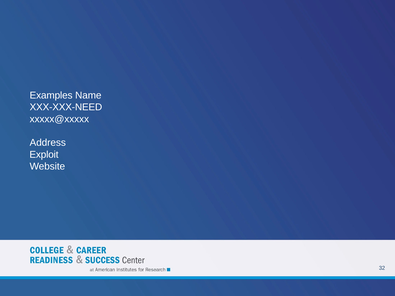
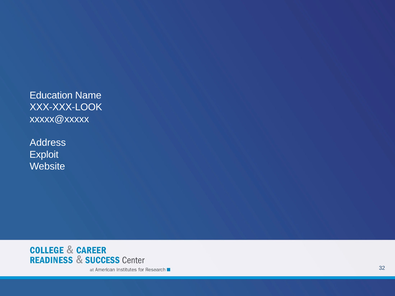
Examples: Examples -> Education
XXX-XXX-NEED: XXX-XXX-NEED -> XXX-XXX-LOOK
